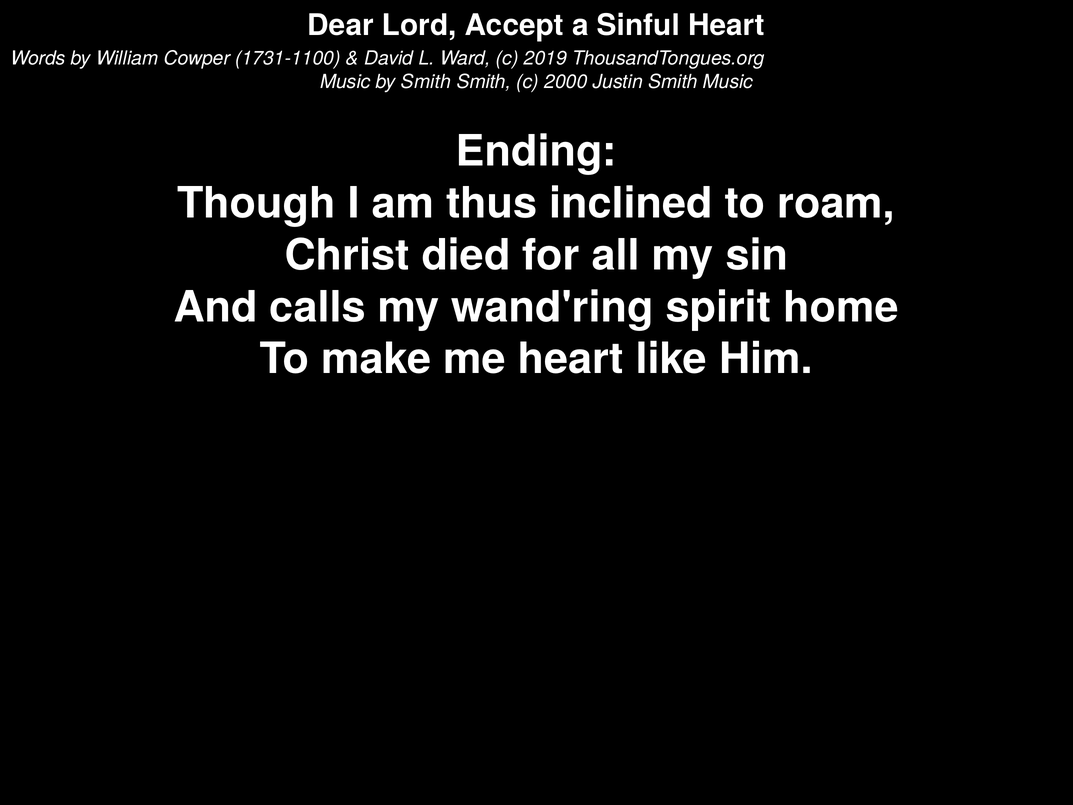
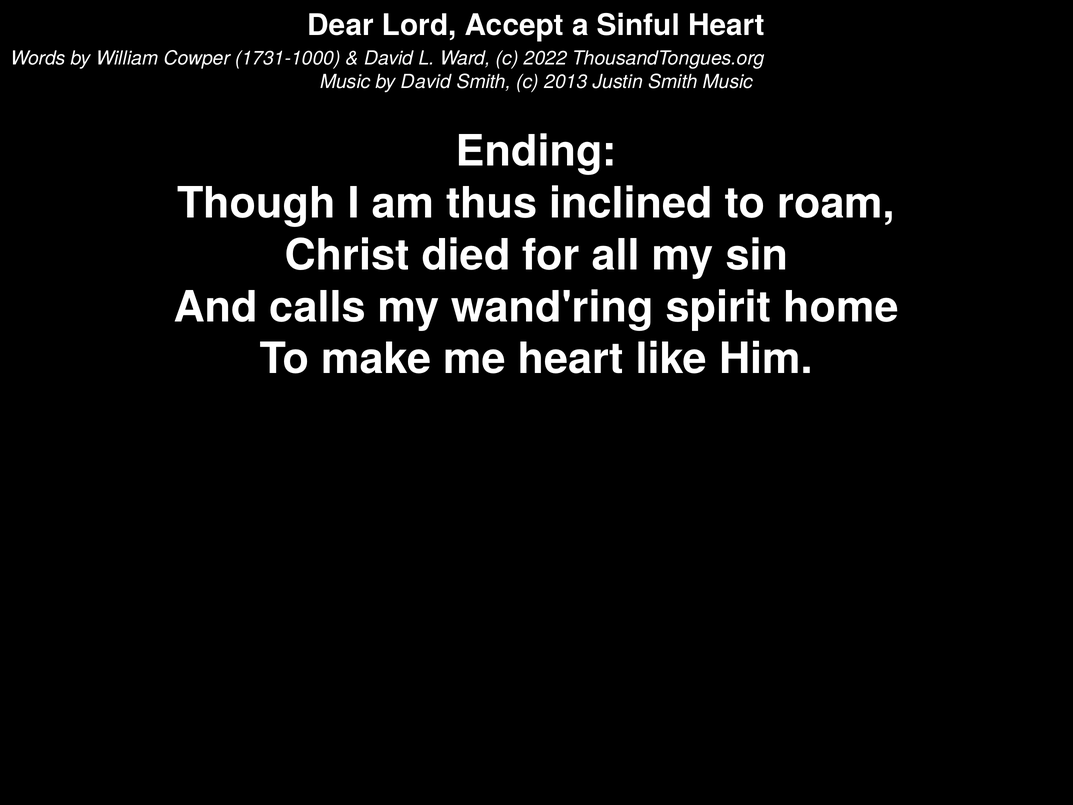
1731-1100: 1731-1100 -> 1731-1000
2019: 2019 -> 2022
by Smith: Smith -> David
2000: 2000 -> 2013
